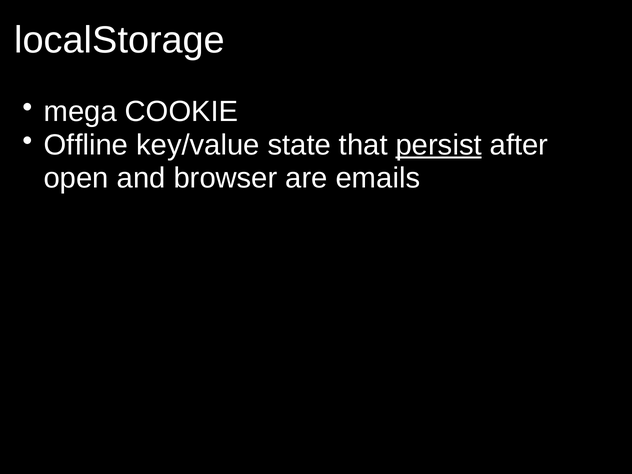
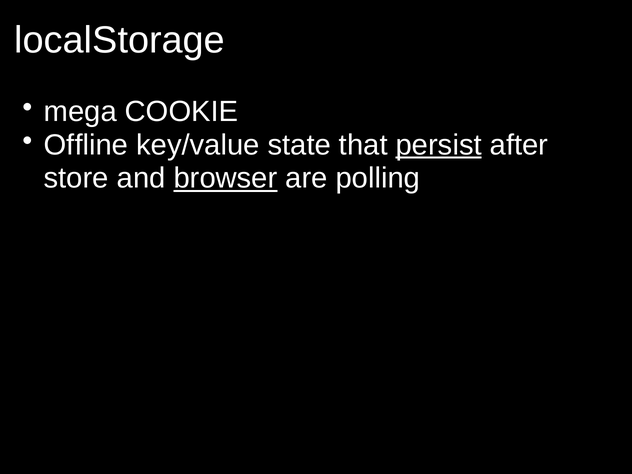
open: open -> store
browser underline: none -> present
emails: emails -> polling
